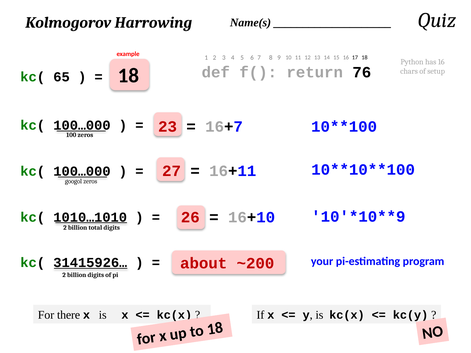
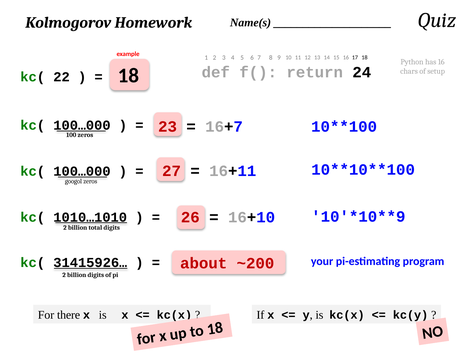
Harrowing: Harrowing -> Homework
65: 65 -> 22
76: 76 -> 24
